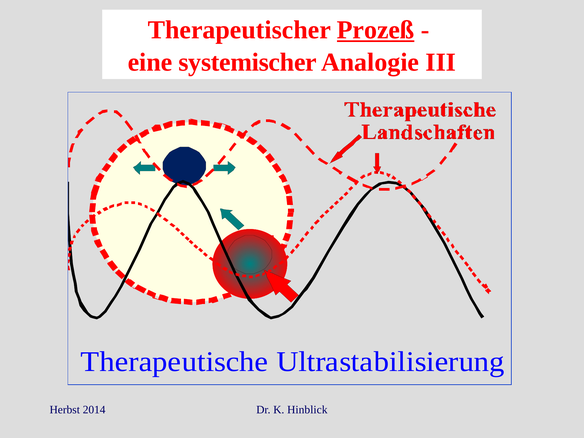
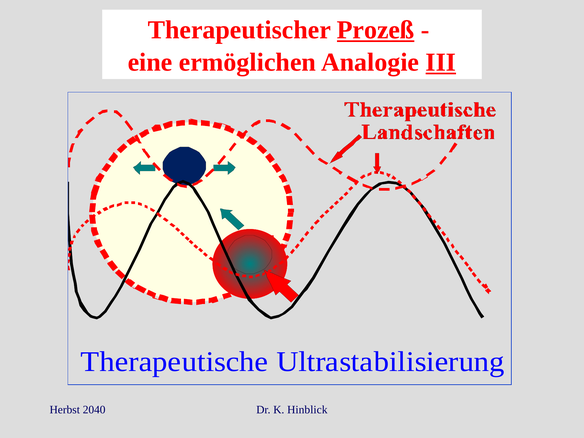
systemischer: systemischer -> ermöglichen
III underline: none -> present
2014: 2014 -> 2040
